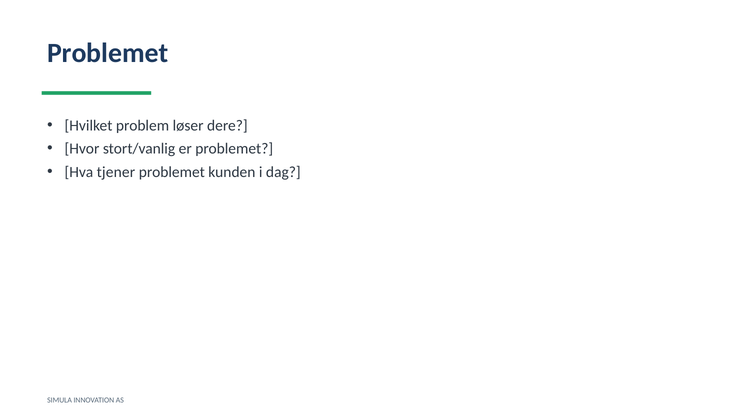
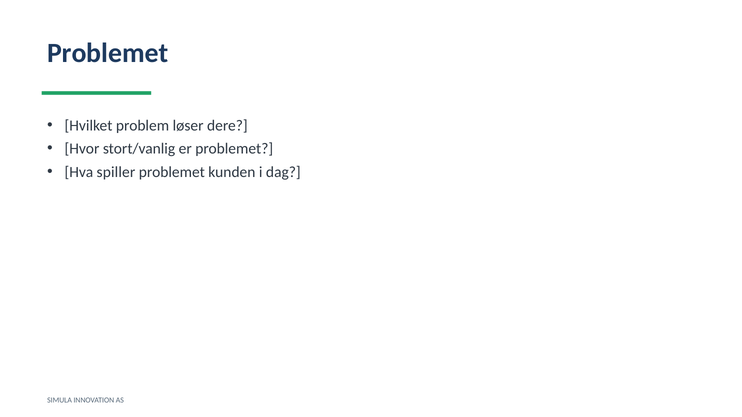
tjener: tjener -> spiller
